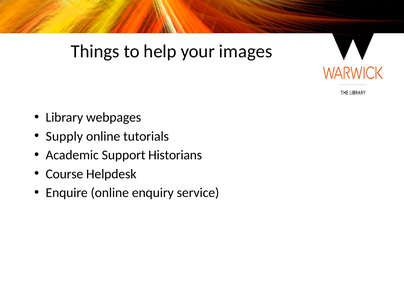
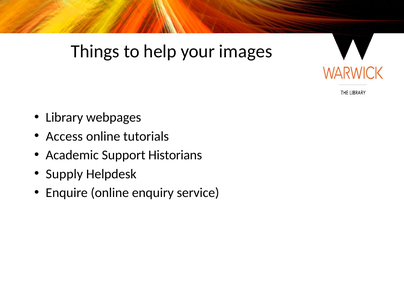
Supply: Supply -> Access
Course: Course -> Supply
